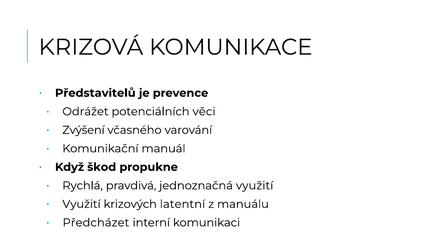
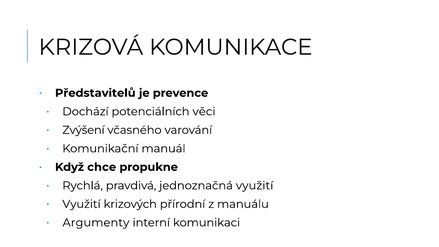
Odrážet: Odrážet -> Dochází
škod: škod -> chce
latentní: latentní -> přírodní
Předcházet: Předcházet -> Argumenty
